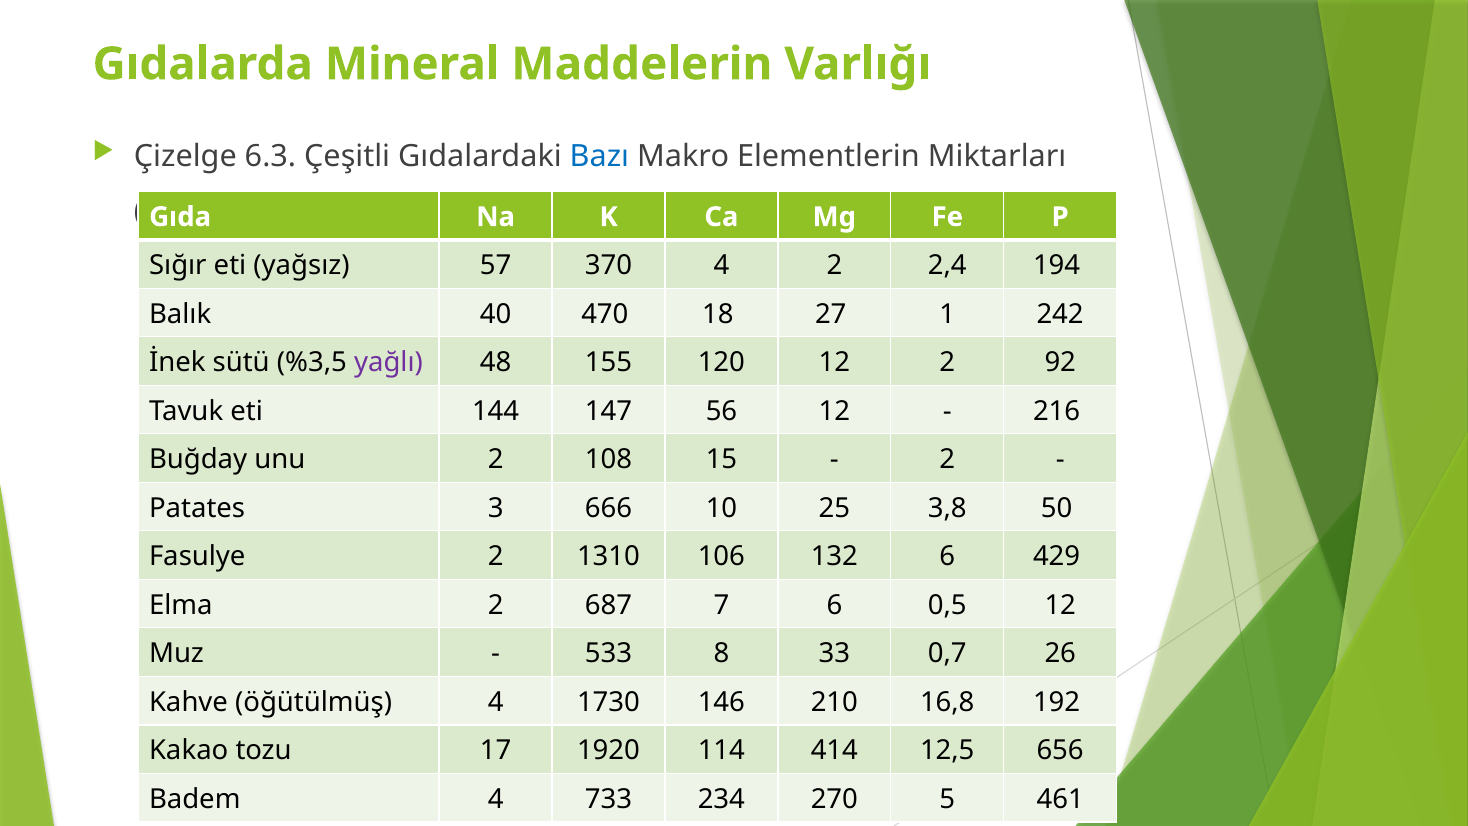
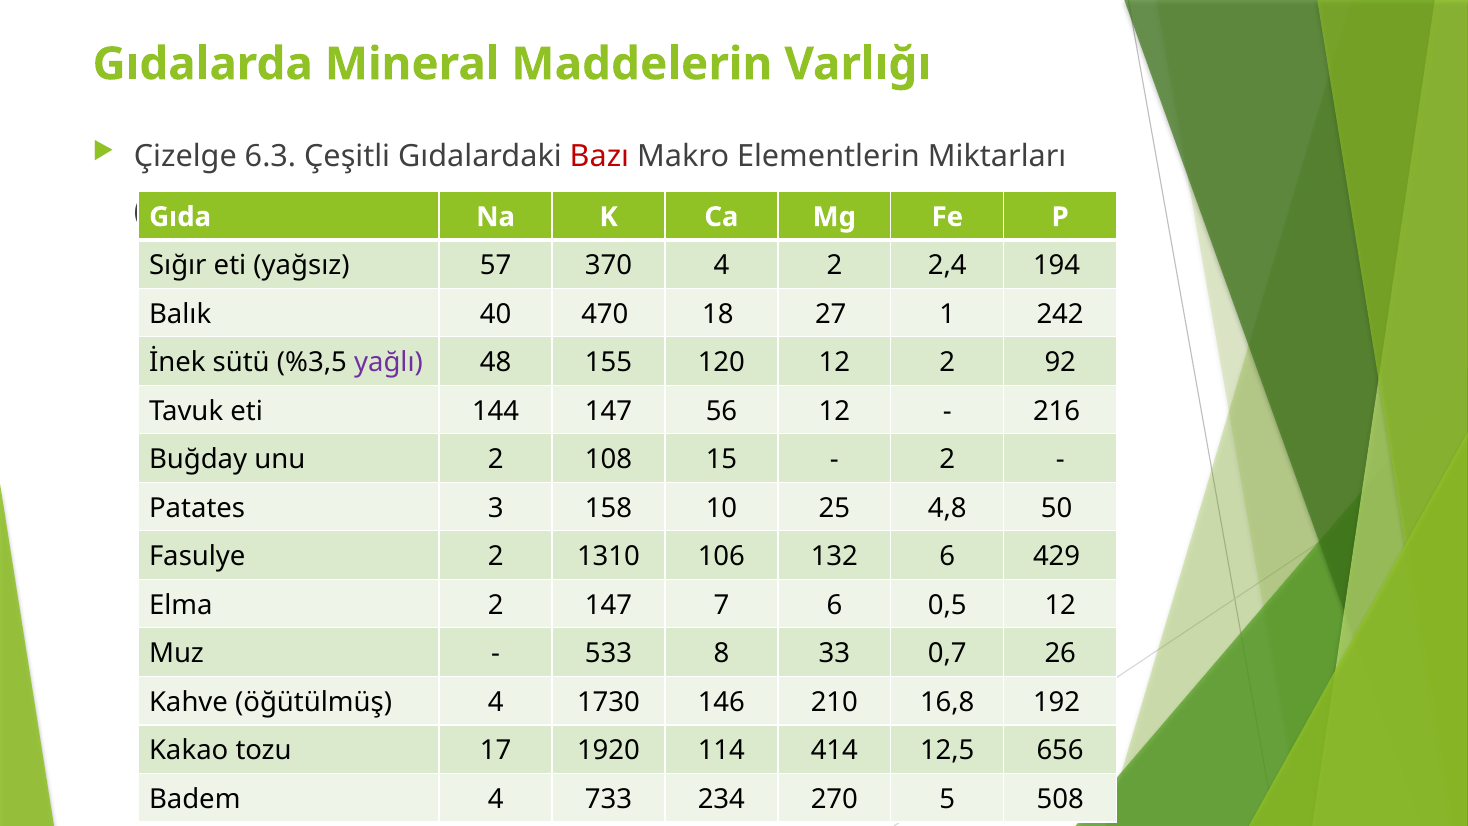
Bazı colour: blue -> red
666: 666 -> 158
3,8: 3,8 -> 4,8
2 687: 687 -> 147
461: 461 -> 508
